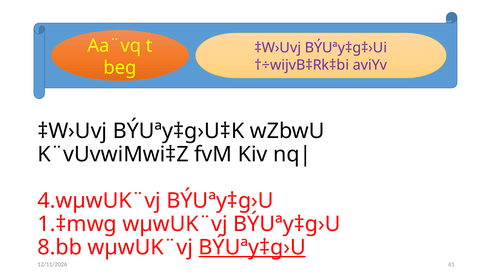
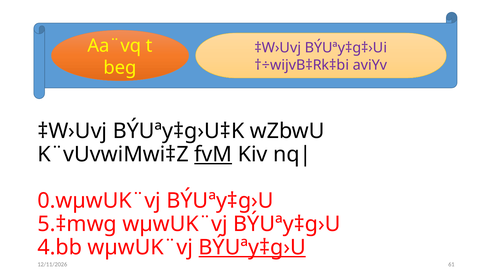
fvM underline: none -> present
4.wµwUK¨vj: 4.wµwUK¨vj -> 0.wµwUK¨vj
1.‡mwg: 1.‡mwg -> 5.‡mwg
8.bb: 8.bb -> 4.bb
